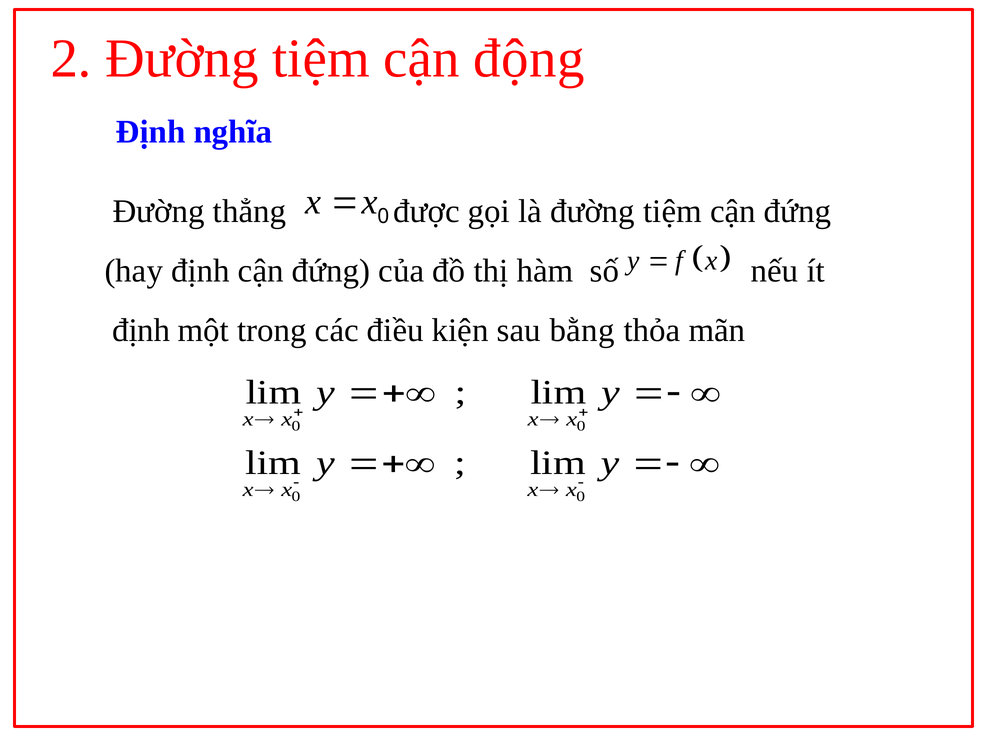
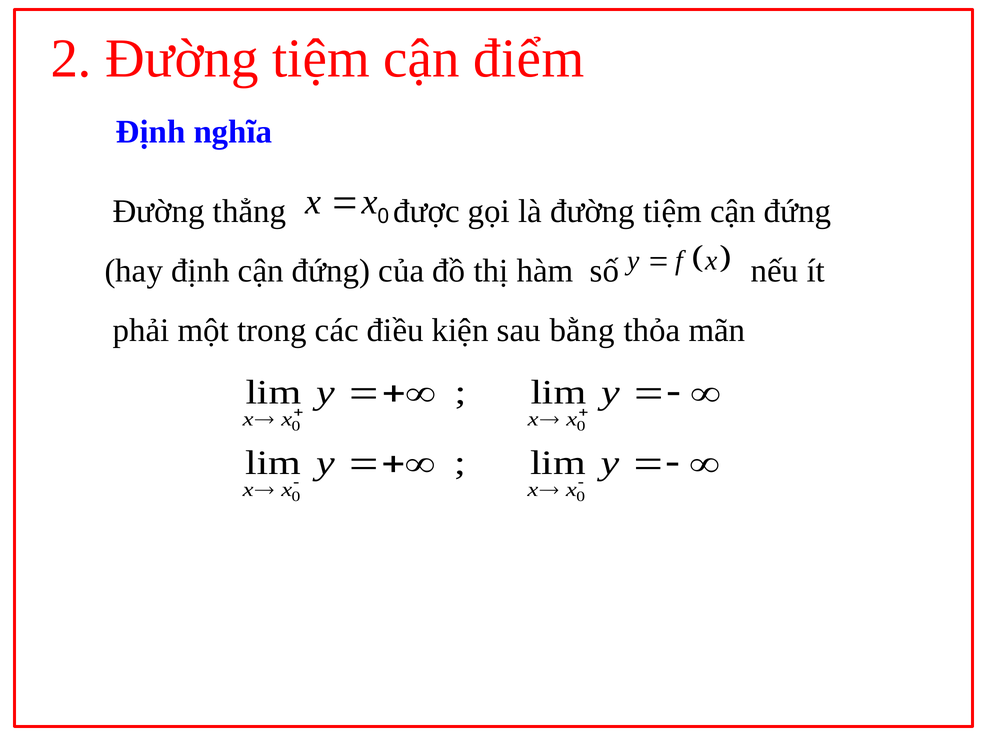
động: động -> điểm
định at (141, 330): định -> phải
